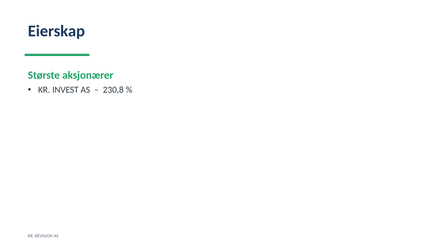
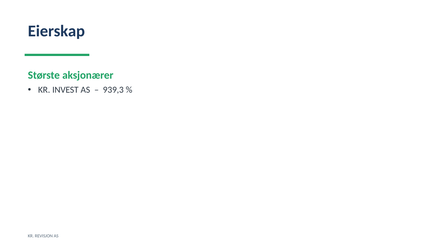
230,8: 230,8 -> 939,3
